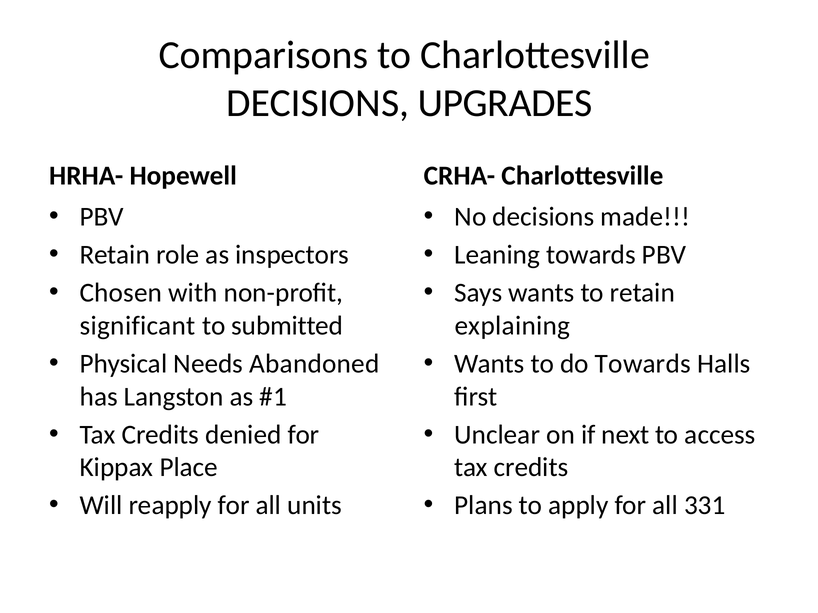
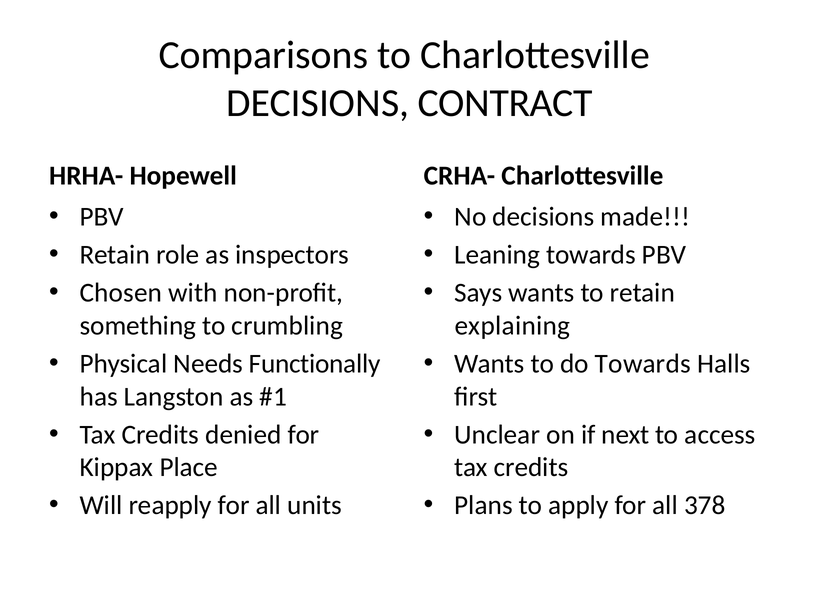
UPGRADES: UPGRADES -> CONTRACT
significant: significant -> something
submitted: submitted -> crumbling
Abandoned: Abandoned -> Functionally
331: 331 -> 378
